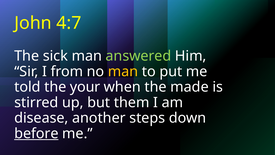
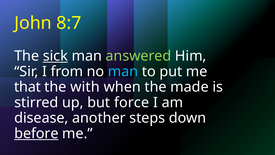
4:7: 4:7 -> 8:7
sick underline: none -> present
man at (123, 71) colour: yellow -> light blue
told: told -> that
your: your -> with
them: them -> force
